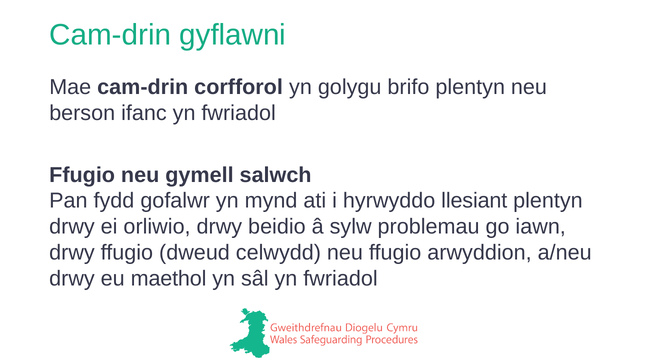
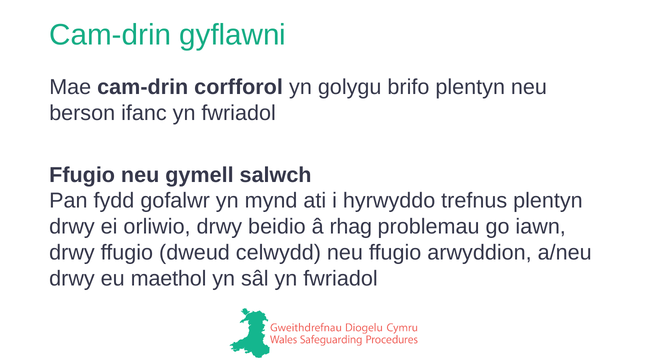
llesiant: llesiant -> trefnus
sylw: sylw -> rhag
